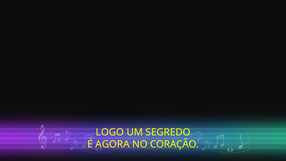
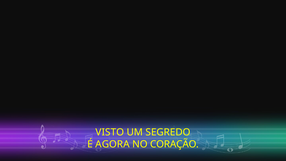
LOGO: LOGO -> VISTO
